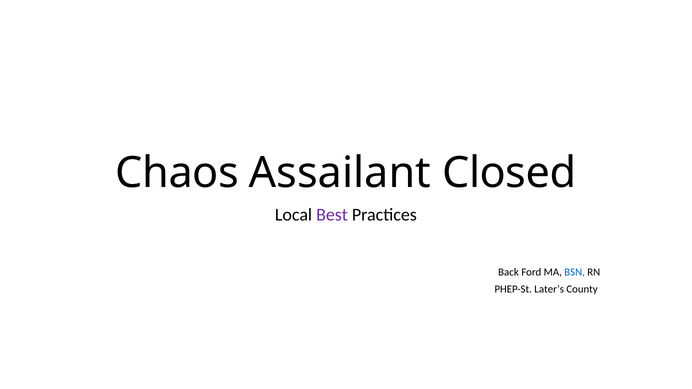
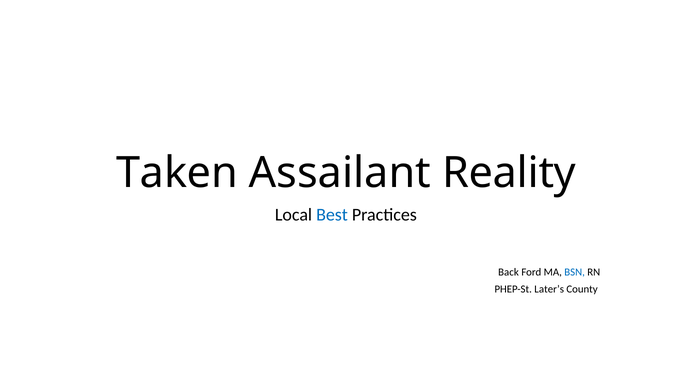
Chaos: Chaos -> Taken
Closed: Closed -> Reality
Best colour: purple -> blue
